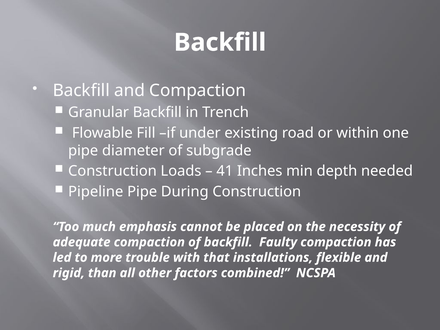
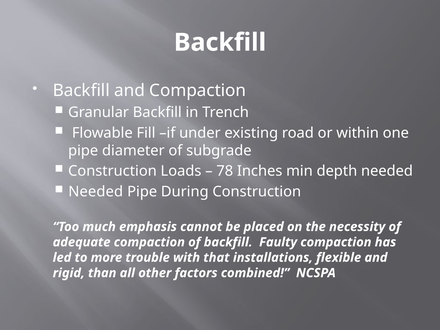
41: 41 -> 78
Pipeline at (96, 192): Pipeline -> Needed
